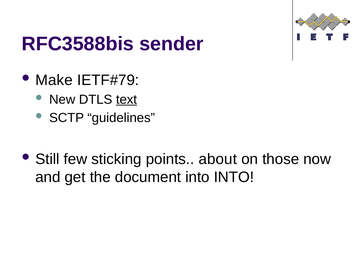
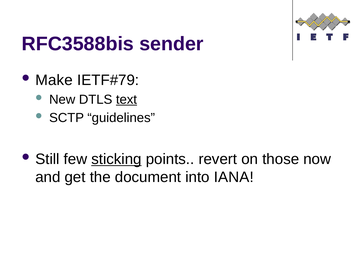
sticking underline: none -> present
about: about -> revert
into INTO: INTO -> IANA
